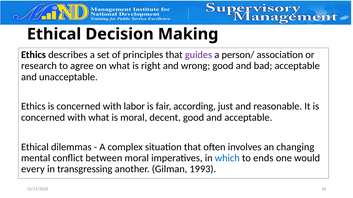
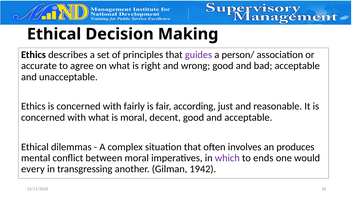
research: research -> accurate
labor: labor -> fairly
changing: changing -> produces
which colour: blue -> purple
1993: 1993 -> 1942
